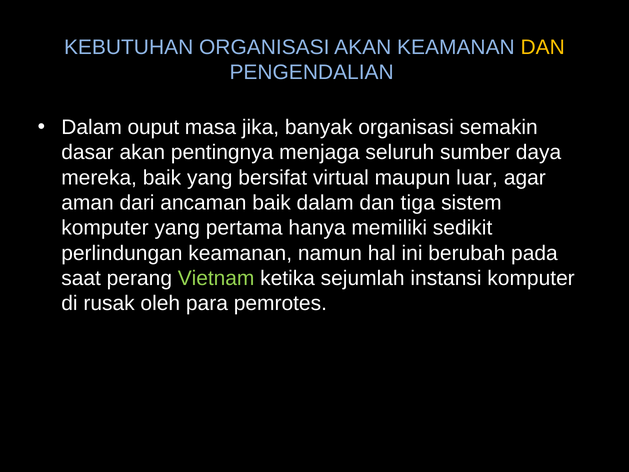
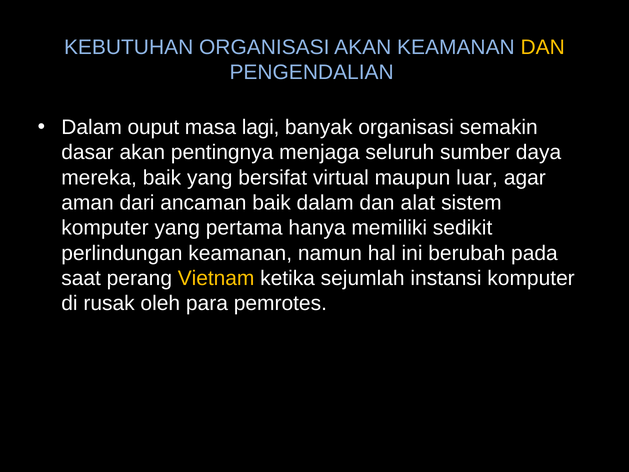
jika: jika -> lagi
tiga: tiga -> alat
Vietnam colour: light green -> yellow
